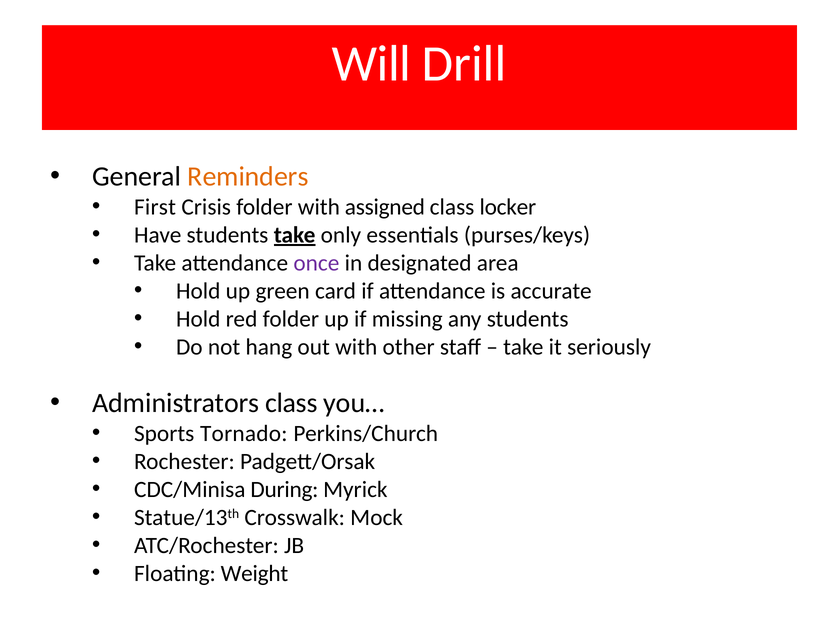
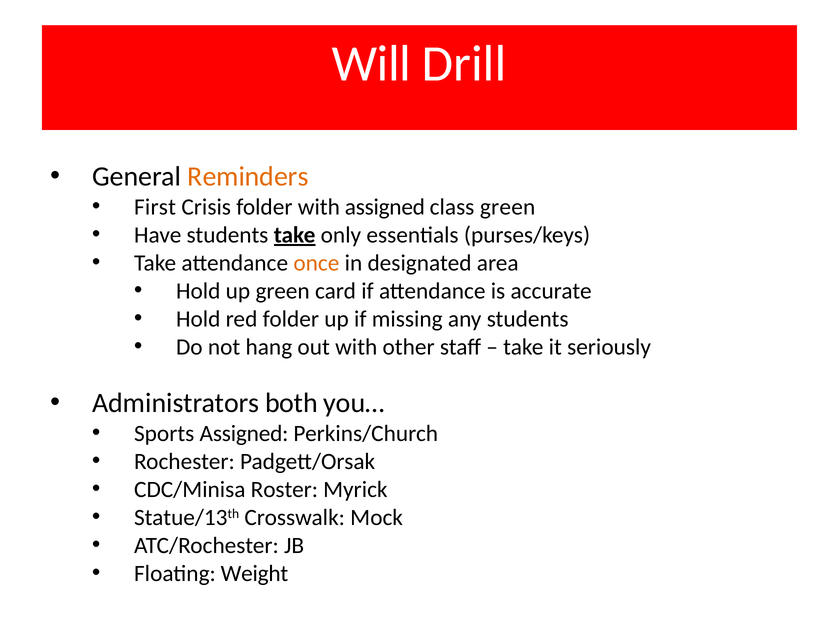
class locker: locker -> green
once colour: purple -> orange
Administrators class: class -> both
Sports Tornado: Tornado -> Assigned
During: During -> Roster
